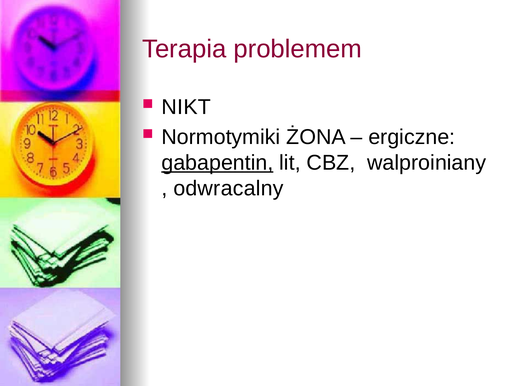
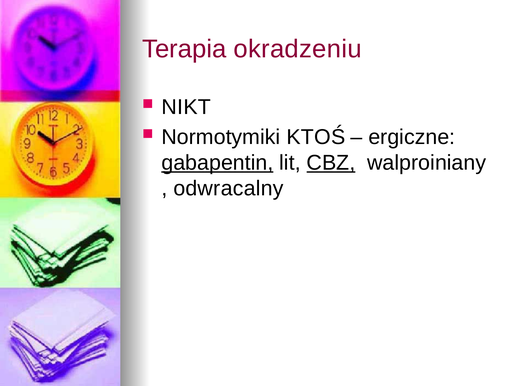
problemem: problemem -> okradzeniu
ŻONA: ŻONA -> KTOŚ
CBZ underline: none -> present
